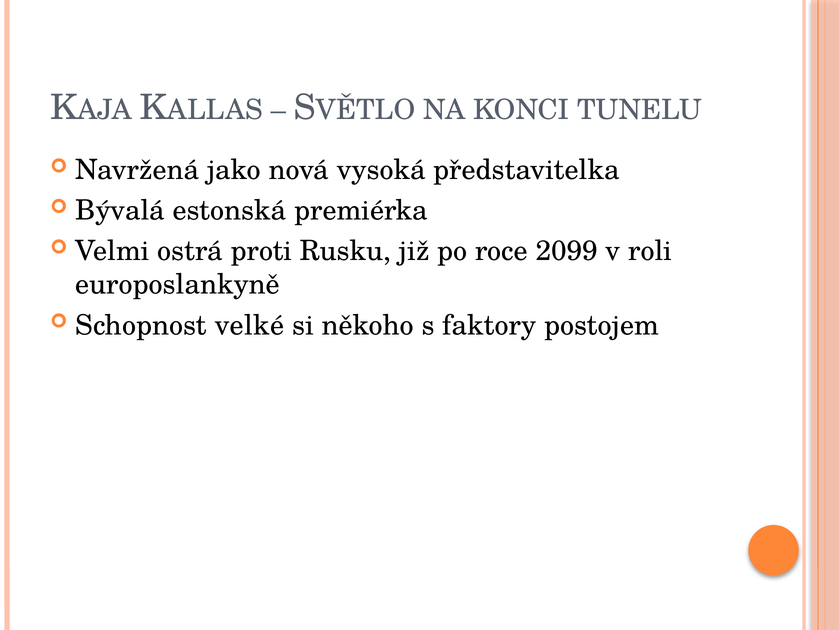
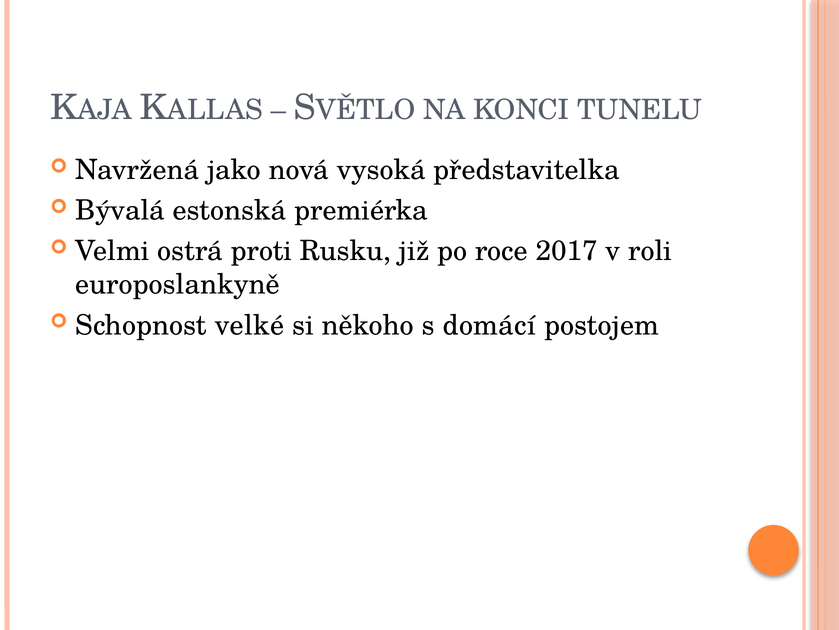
2099: 2099 -> 2017
faktory: faktory -> domácí
